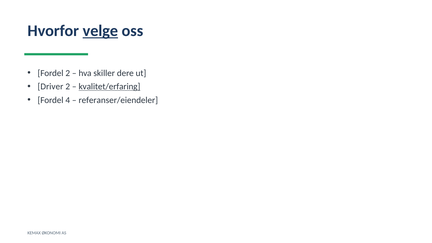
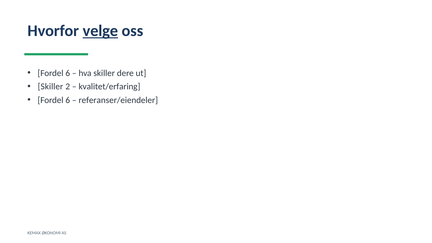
2 at (68, 73): 2 -> 6
Driver at (50, 87): Driver -> Skiller
kvalitet/erfaring underline: present -> none
4 at (68, 100): 4 -> 6
